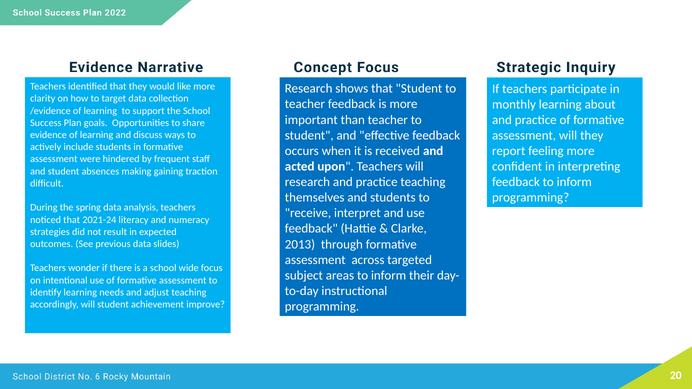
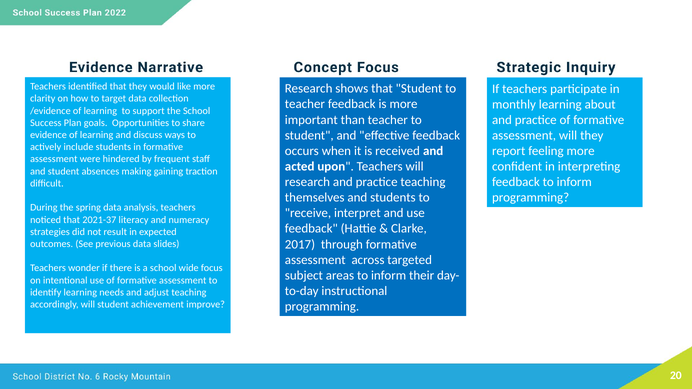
2021-24: 2021-24 -> 2021-37
2013: 2013 -> 2017
